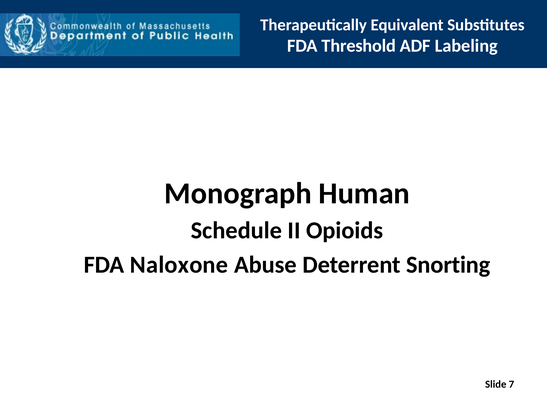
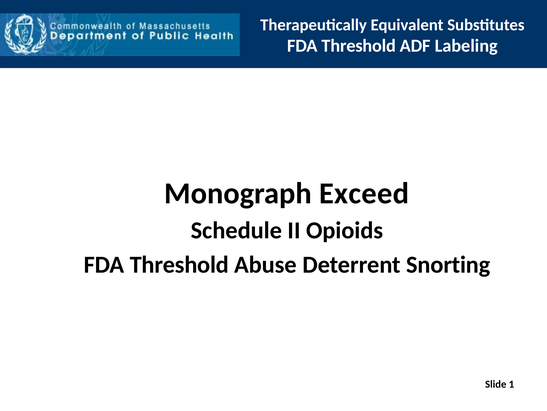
Human: Human -> Exceed
Naloxone at (179, 264): Naloxone -> Threshold
7: 7 -> 1
